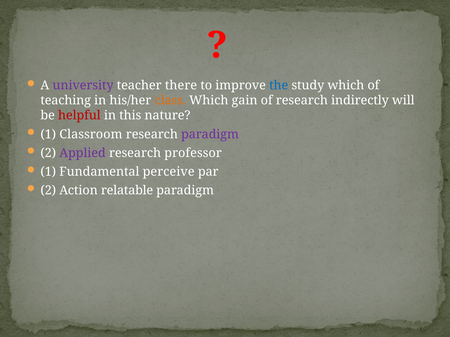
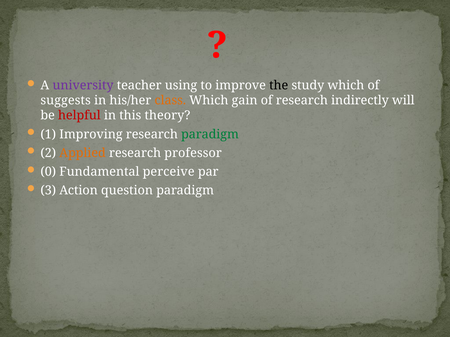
there: there -> using
the colour: blue -> black
teaching: teaching -> suggests
nature: nature -> theory
Classroom: Classroom -> Improving
paradigm at (210, 134) colour: purple -> green
Applied colour: purple -> orange
1 at (48, 172): 1 -> 0
2 at (48, 191): 2 -> 3
relatable: relatable -> question
